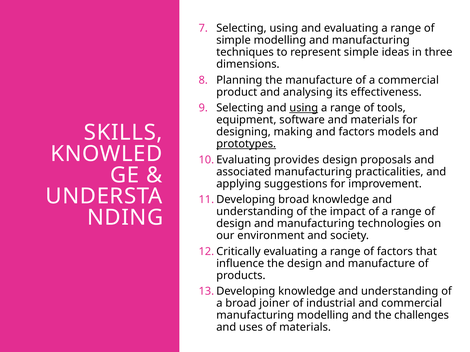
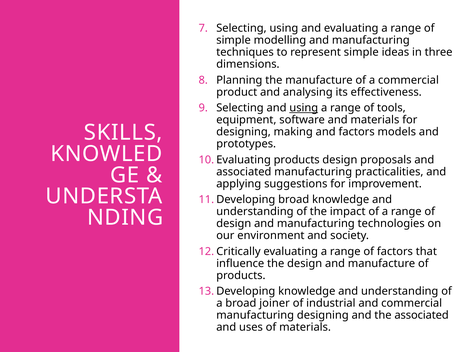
prototypes underline: present -> none
provides at (297, 160): provides -> products
manufacturing modelling: modelling -> designing
the challenges: challenges -> associated
